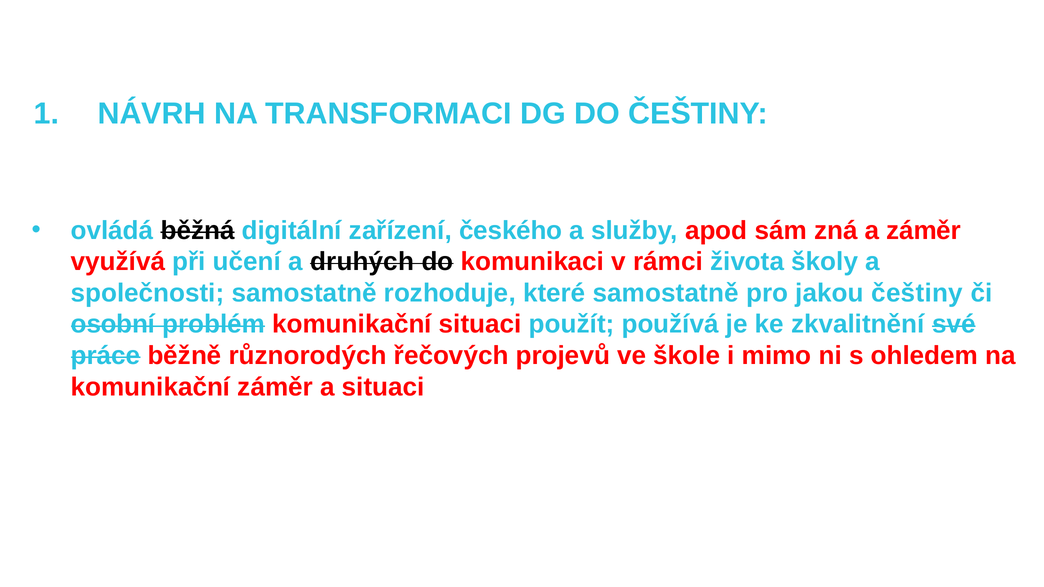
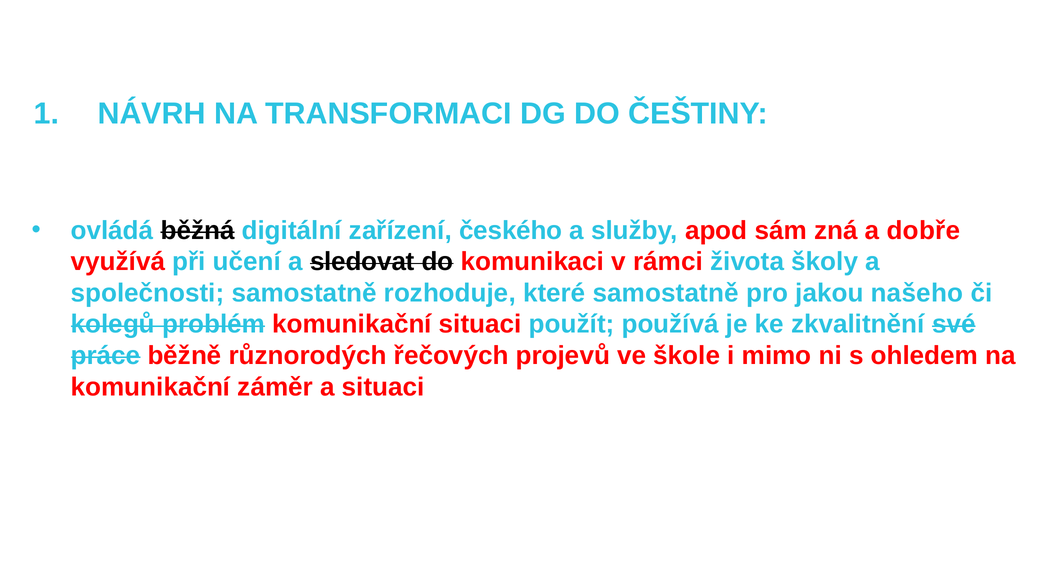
a záměr: záměr -> dobře
druhých: druhých -> sledovat
jakou češtiny: češtiny -> našeho
osobní: osobní -> kolegů
